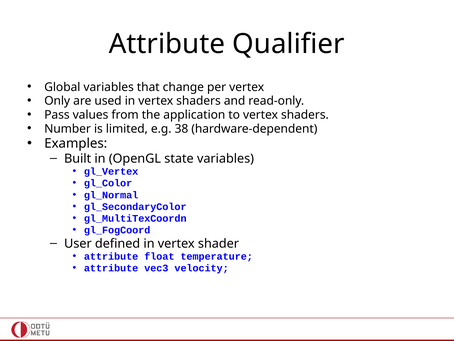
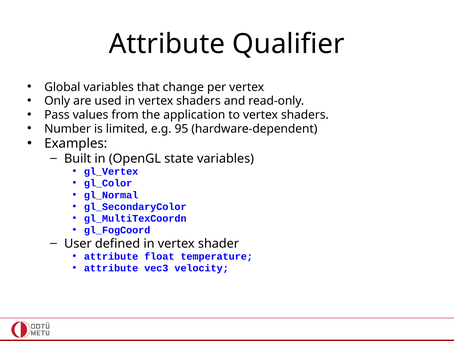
38: 38 -> 95
